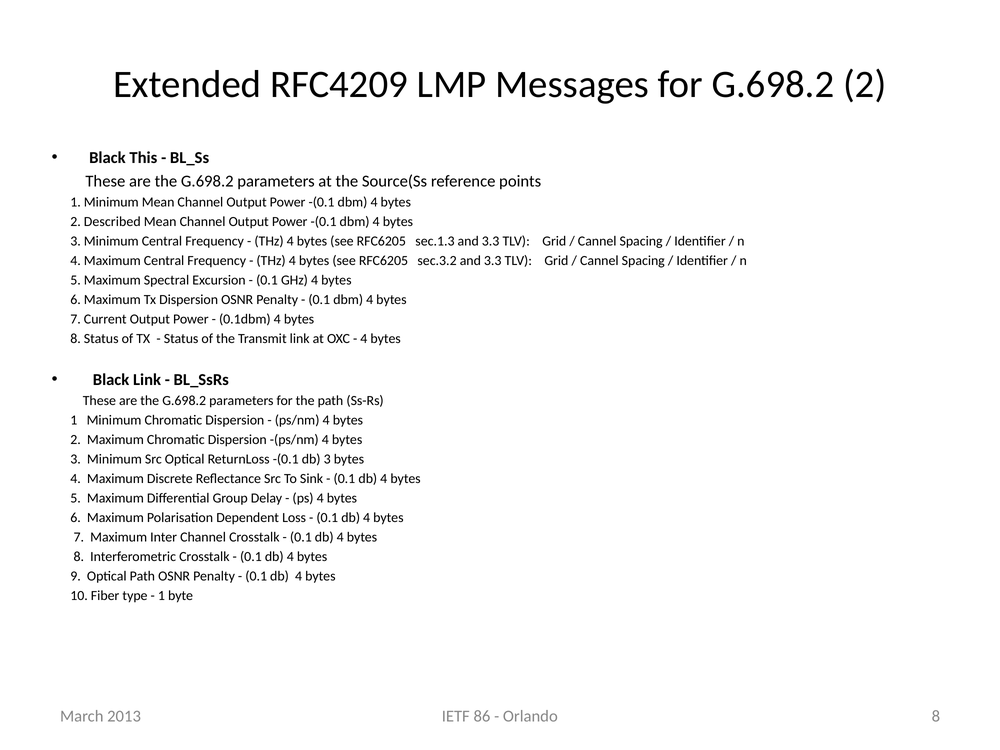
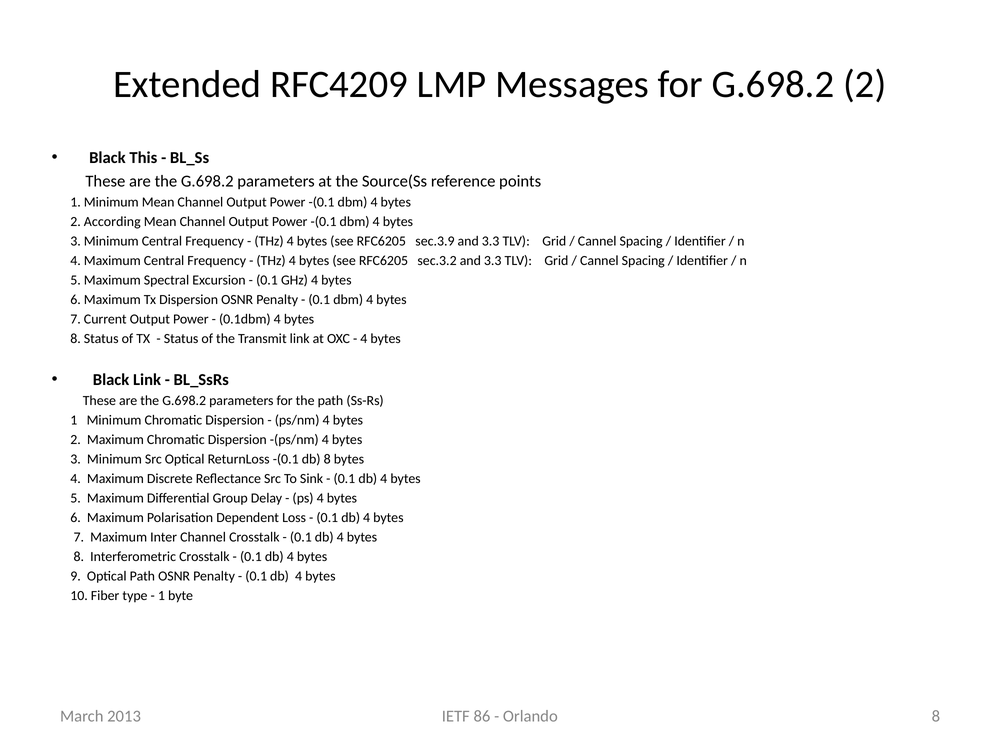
Described: Described -> According
sec.1.3: sec.1.3 -> sec.3.9
db 3: 3 -> 8
